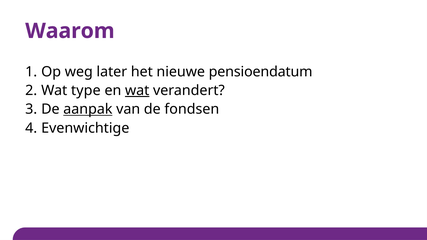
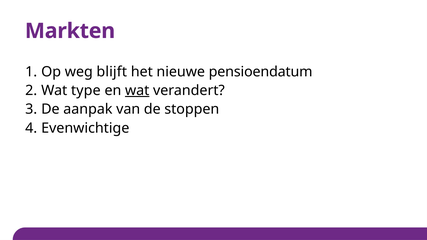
Waarom: Waarom -> Markten
later: later -> blijft
aanpak underline: present -> none
fondsen: fondsen -> stoppen
